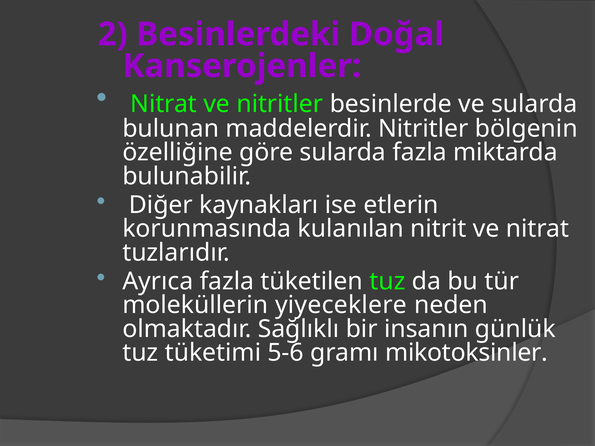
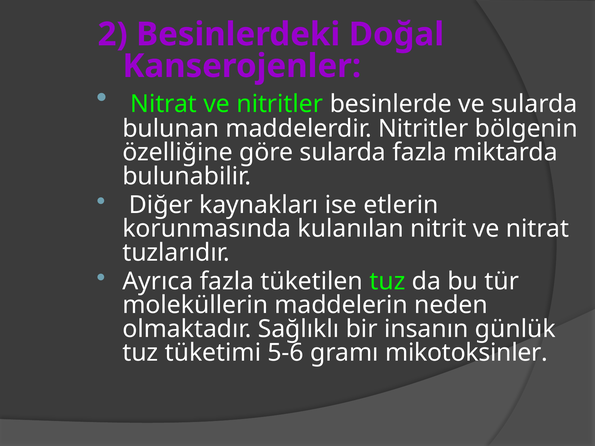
yiyeceklere: yiyeceklere -> maddelerin
